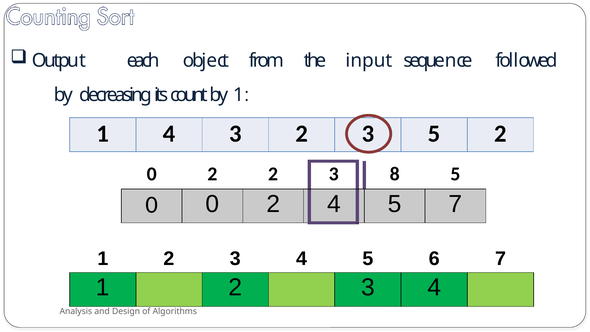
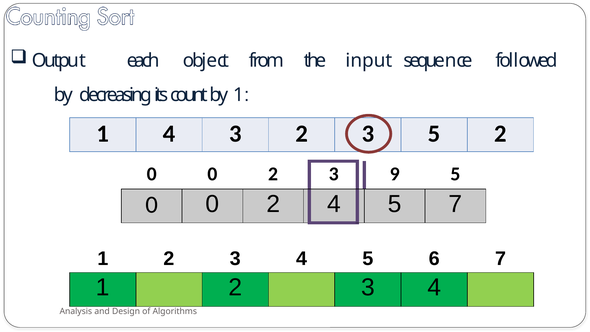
2 at (212, 174): 2 -> 0
8: 8 -> 9
